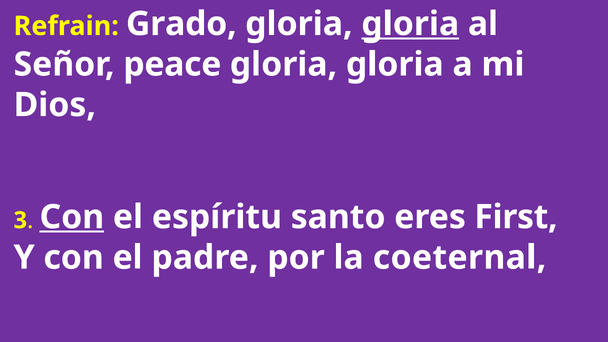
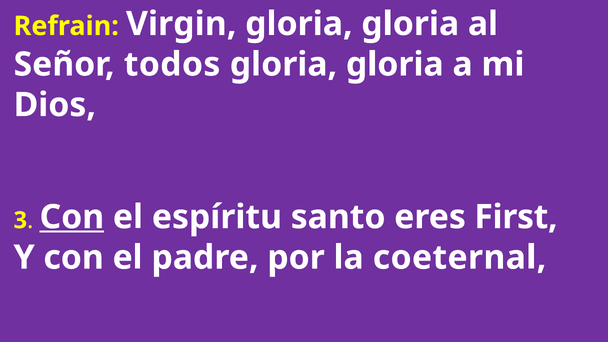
Grado: Grado -> Virgin
gloria at (410, 24) underline: present -> none
peace: peace -> todos
